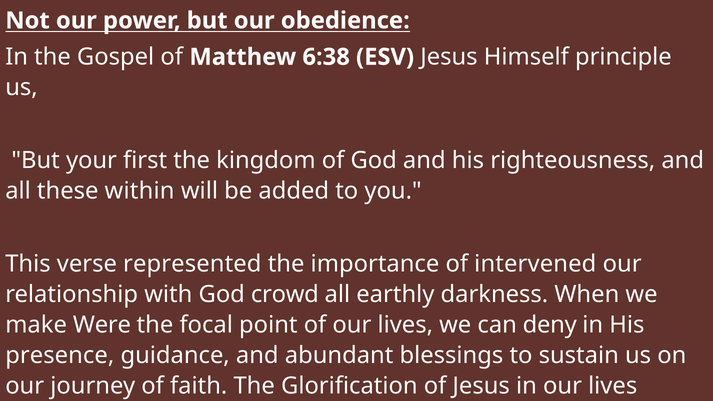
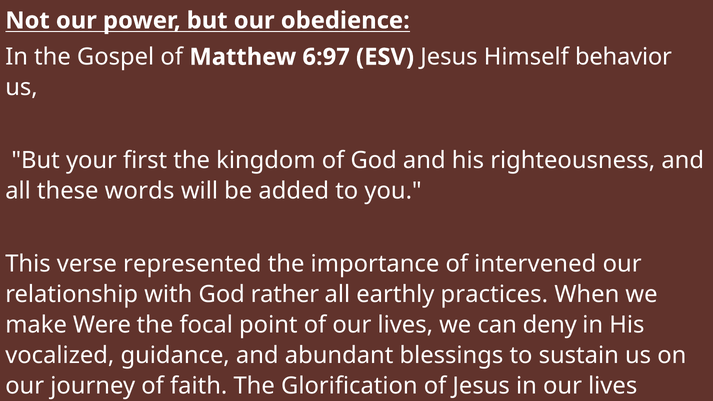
6:38: 6:38 -> 6:97
principle: principle -> behavior
within: within -> words
crowd: crowd -> rather
darkness: darkness -> practices
presence: presence -> vocalized
